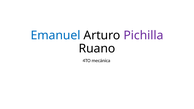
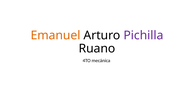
Emanuel colour: blue -> orange
